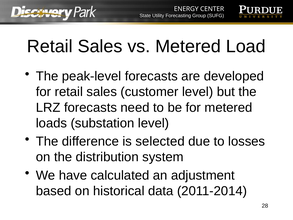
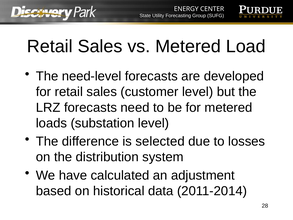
peak-level: peak-level -> need-level
